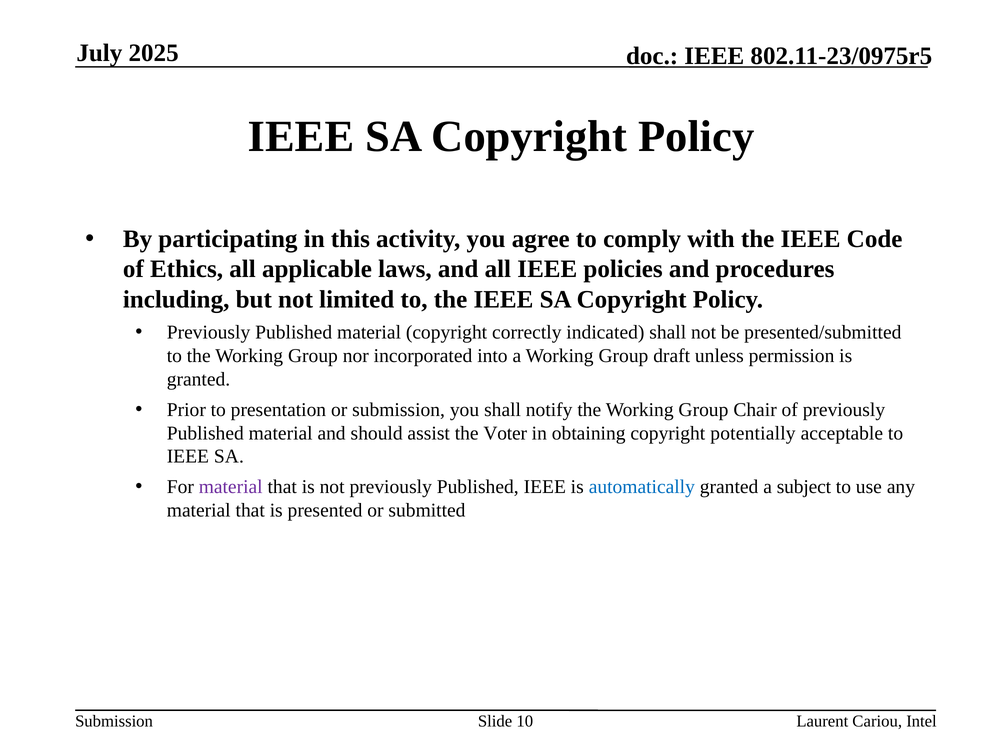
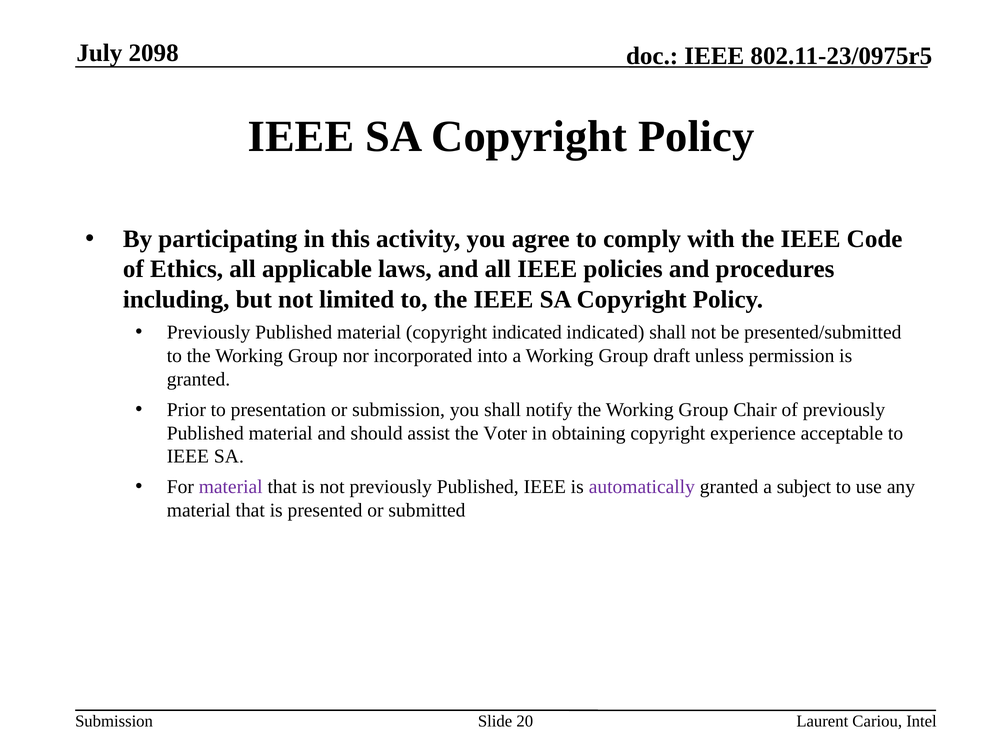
2025: 2025 -> 2098
copyright correctly: correctly -> indicated
potentially: potentially -> experience
automatically colour: blue -> purple
10: 10 -> 20
